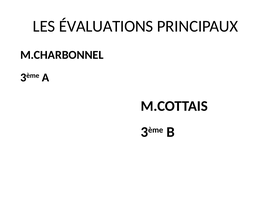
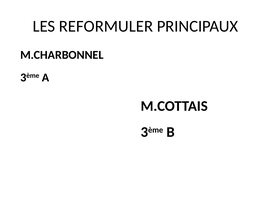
ÉVALUATIONS: ÉVALUATIONS -> REFORMULER
